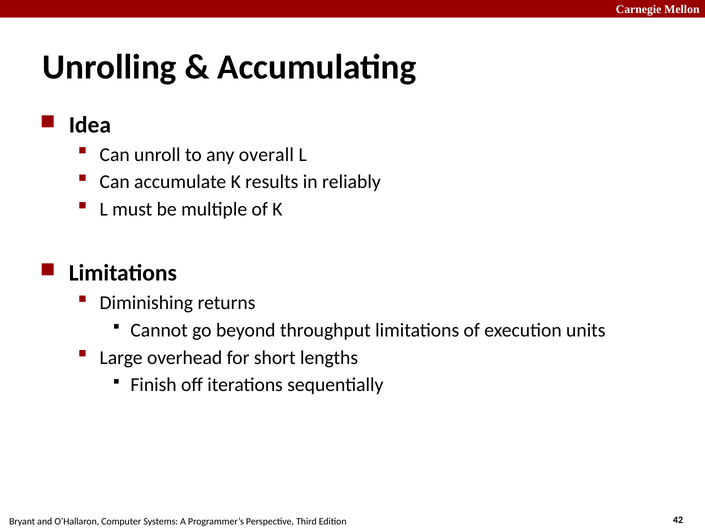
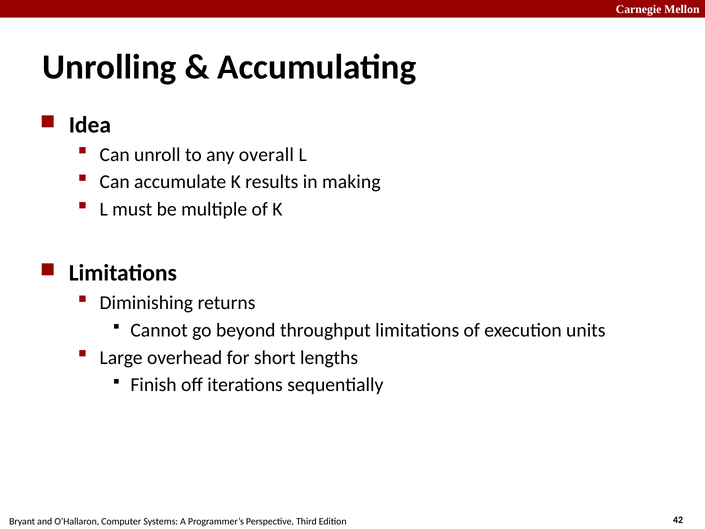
reliably: reliably -> making
